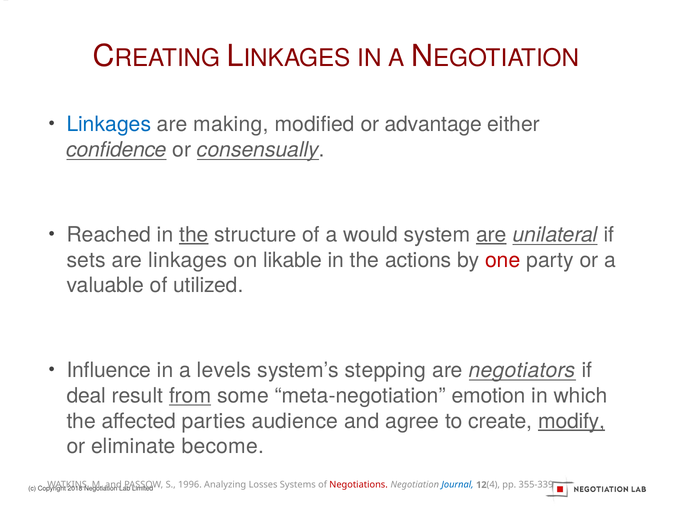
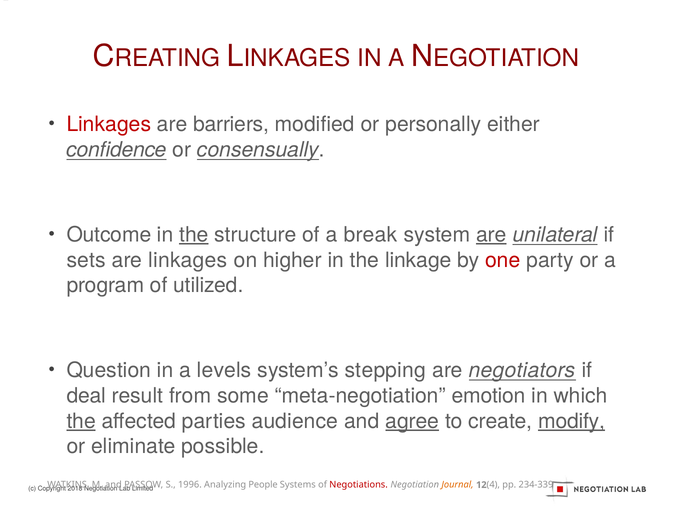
Linkages at (109, 124) colour: blue -> red
making: making -> barriers
advantage: advantage -> personally
Reached: Reached -> Outcome
would: would -> break
likable: likable -> higher
actions: actions -> linkage
valuable: valuable -> program
Influence: Influence -> Question
from underline: present -> none
the at (81, 421) underline: none -> present
agree underline: none -> present
become: become -> possible
Losses: Losses -> People
Journal colour: blue -> orange
355-339: 355-339 -> 234-339
